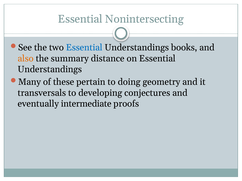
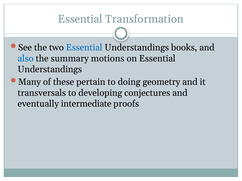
Nonintersecting: Nonintersecting -> Transformation
also colour: orange -> blue
distance: distance -> motions
